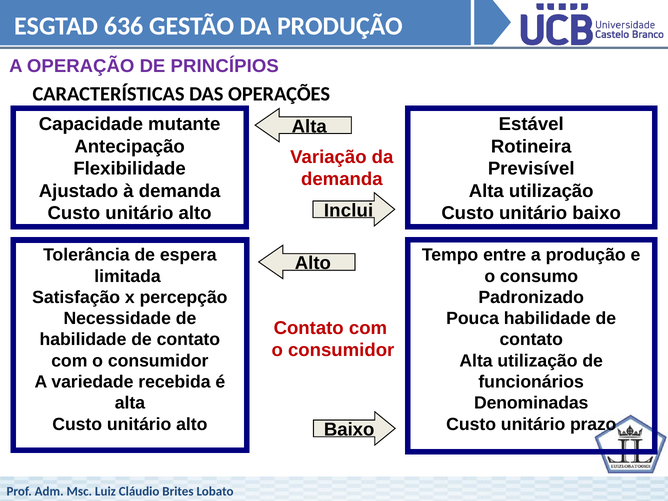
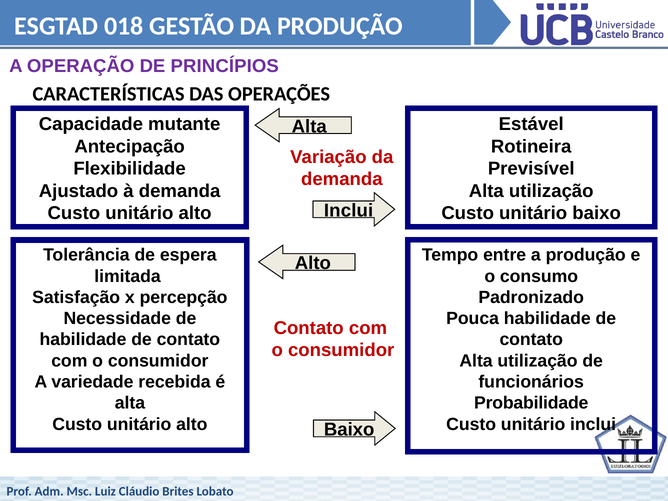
636: 636 -> 018
Denominadas: Denominadas -> Probabilidade
unitário prazo: prazo -> inclui
